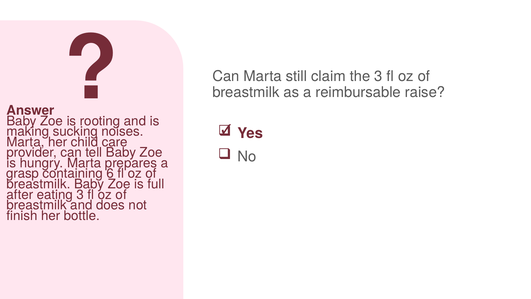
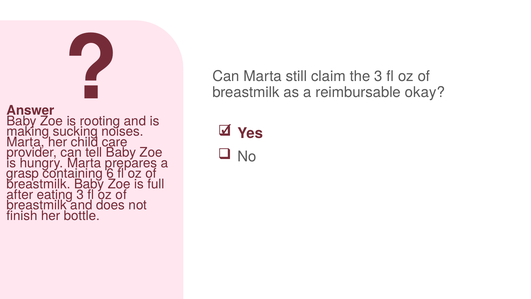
raise: raise -> okay
